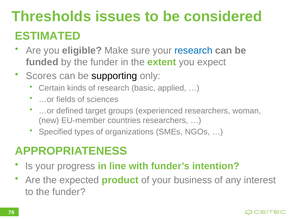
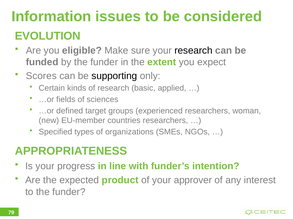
Thresholds: Thresholds -> Information
ESTIMATED: ESTIMATED -> EVOLUTION
research at (193, 51) colour: blue -> black
business: business -> approver
